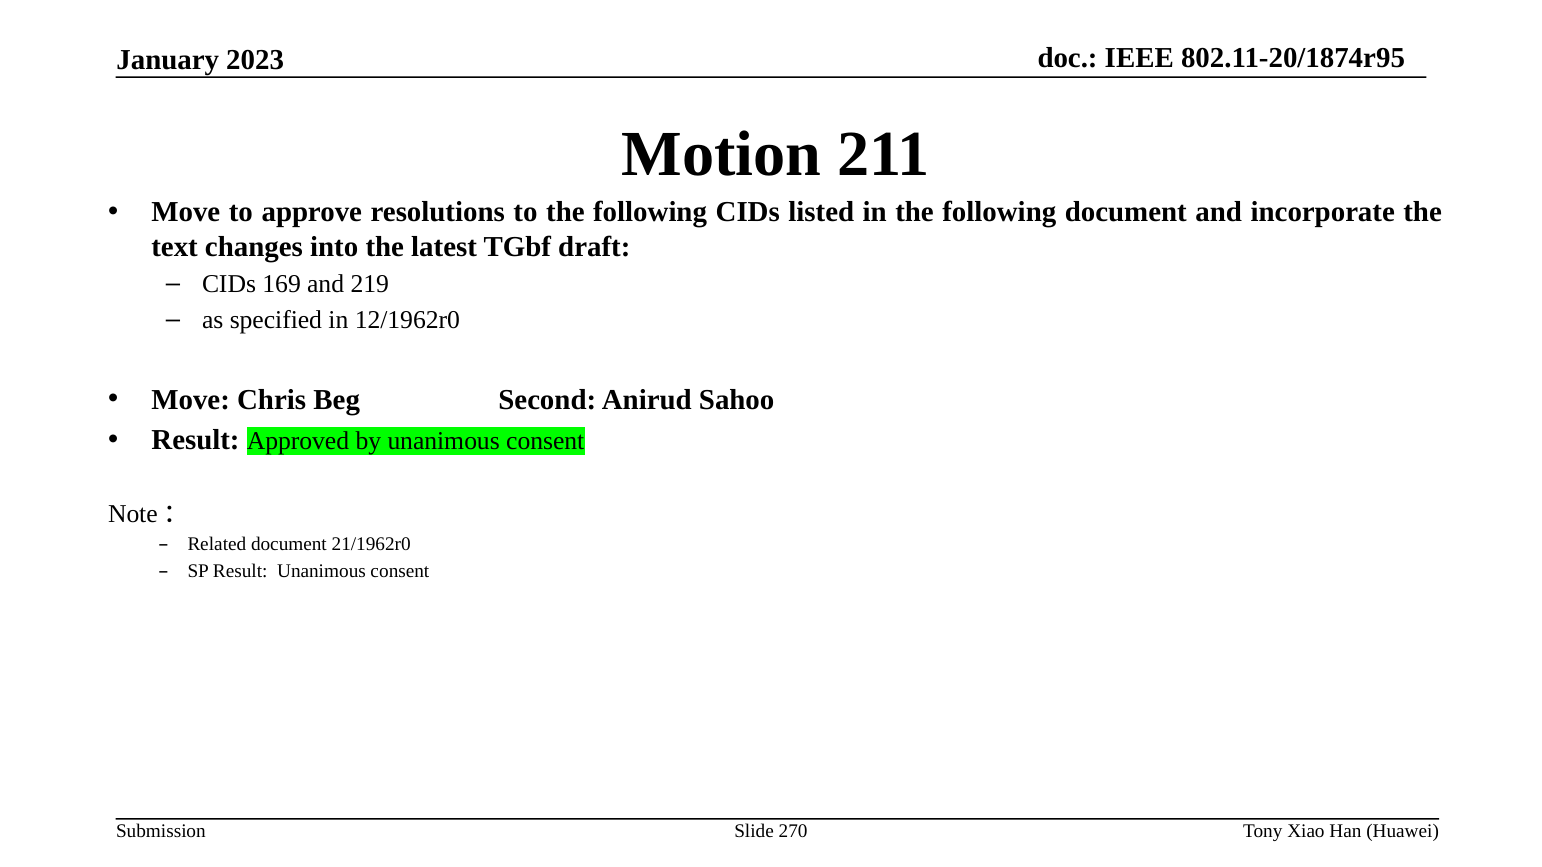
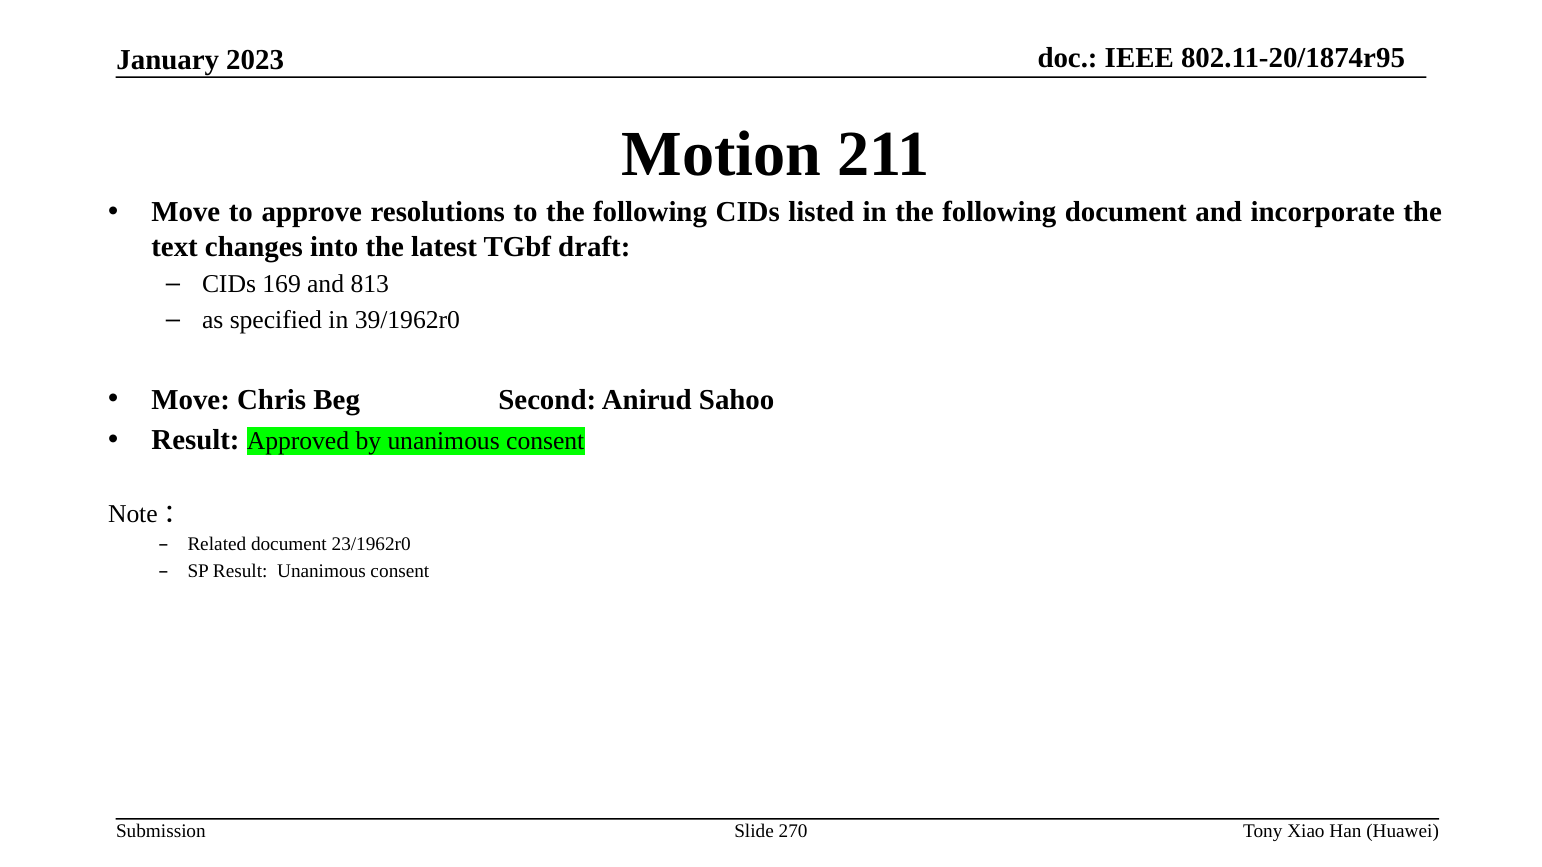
219: 219 -> 813
12/1962r0: 12/1962r0 -> 39/1962r0
21/1962r0: 21/1962r0 -> 23/1962r0
